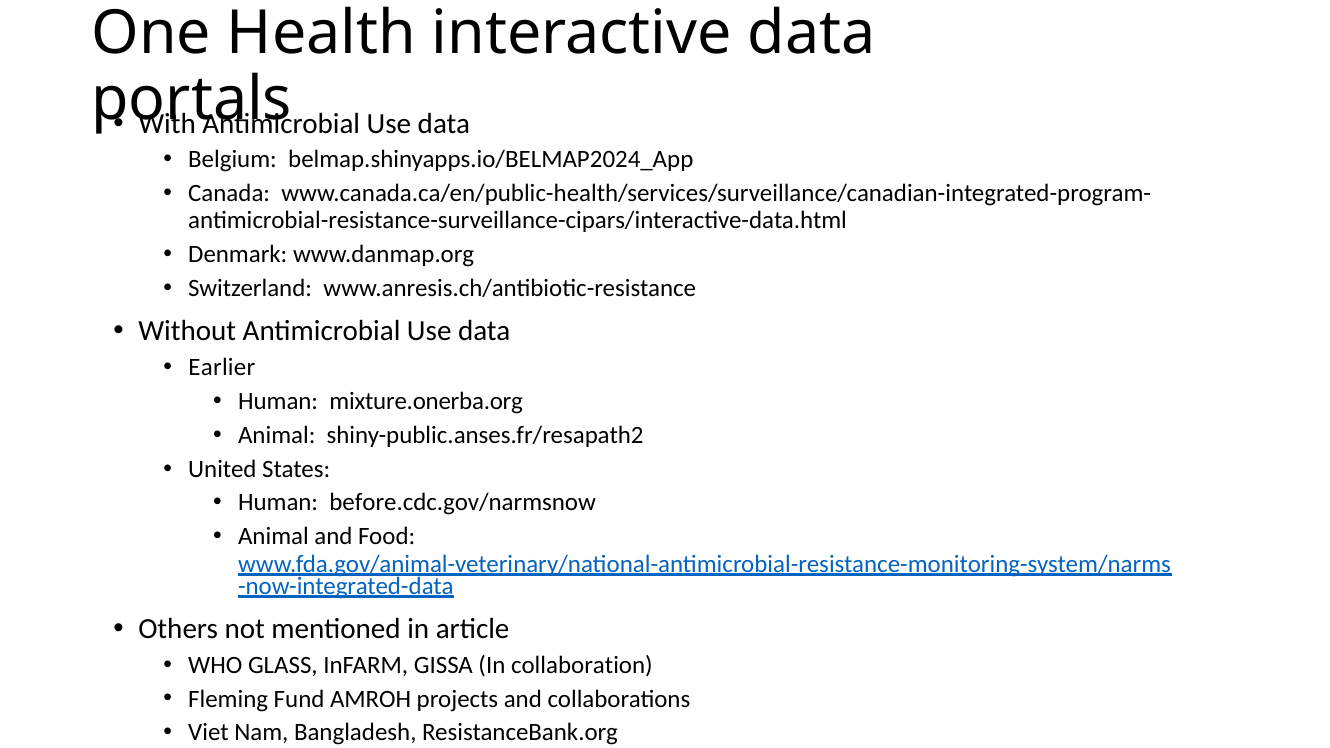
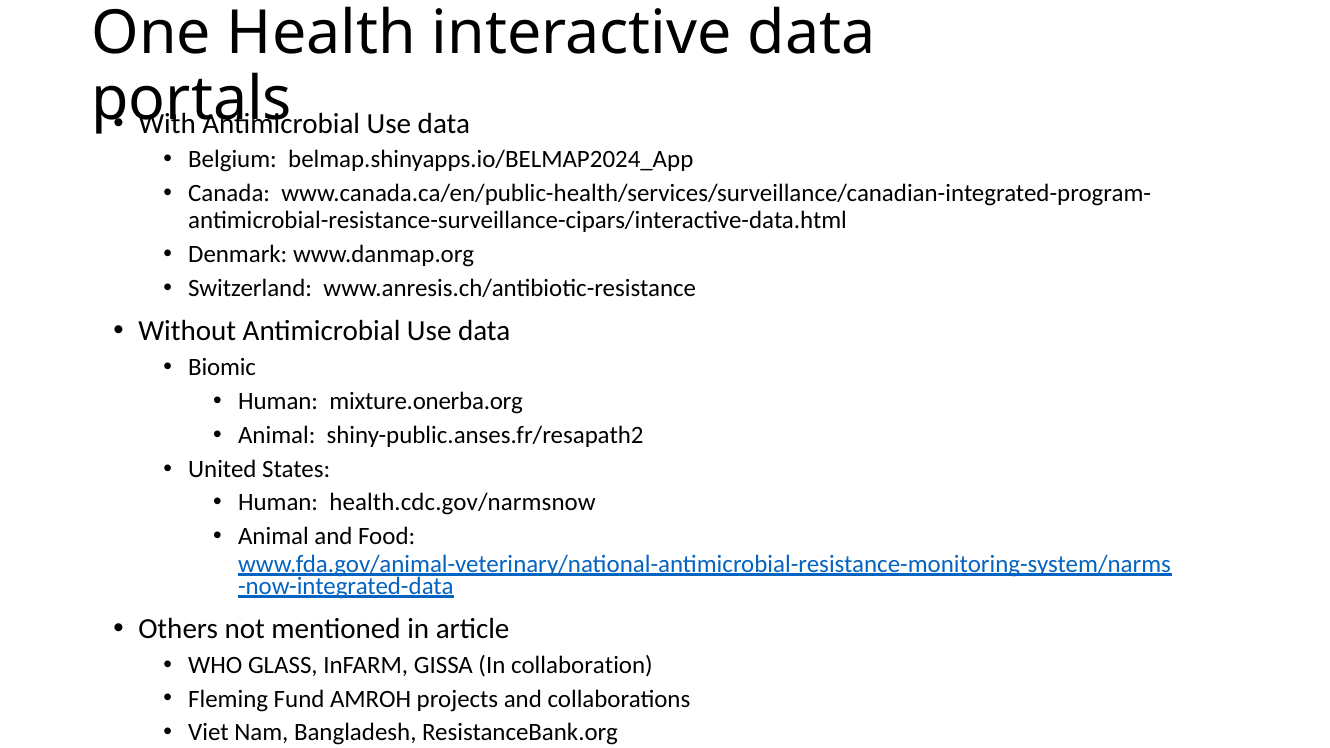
Earlier: Earlier -> Biomic
before.cdc.gov/narmsnow: before.cdc.gov/narmsnow -> health.cdc.gov/narmsnow
